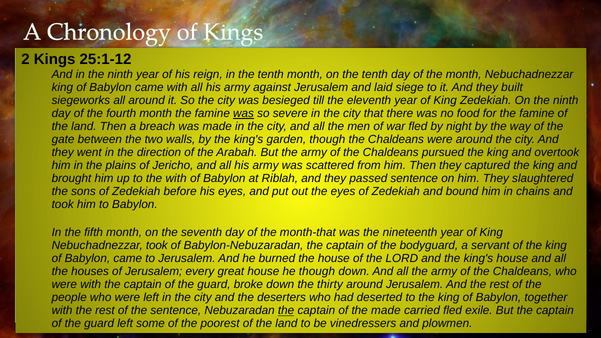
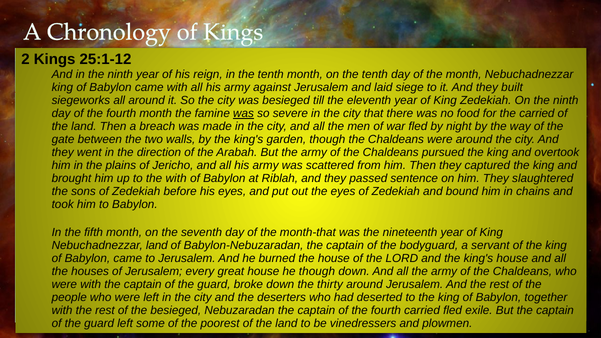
famine at (537, 114): famine -> carried
took at (157, 246): took -> land
the sentence: sentence -> besieged
the at (286, 311) underline: present -> none
captain of the made: made -> fourth
